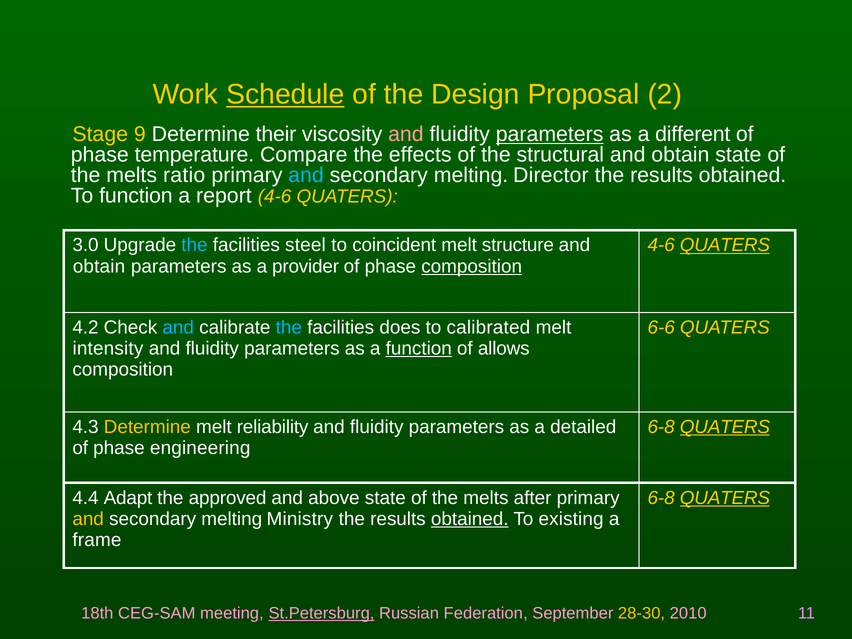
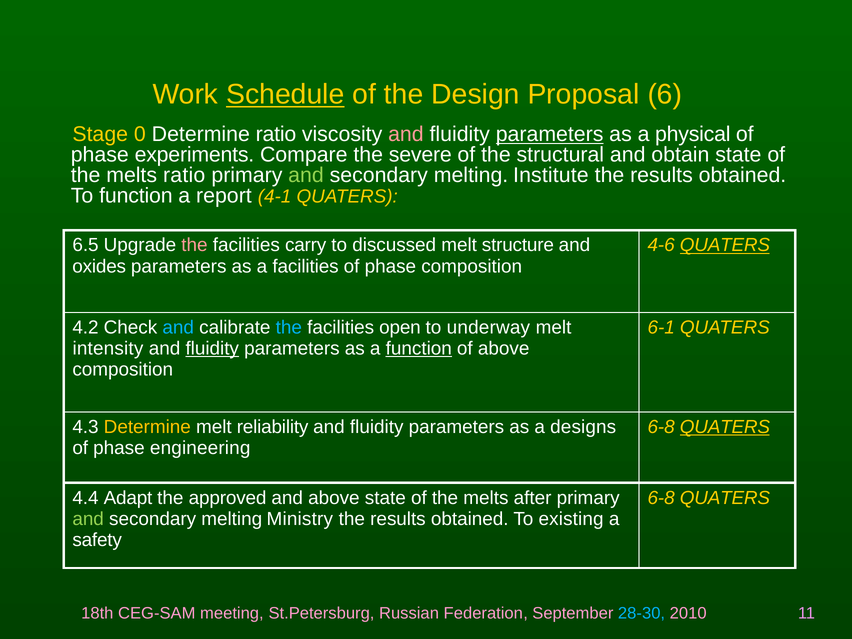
2: 2 -> 6
9: 9 -> 0
Determine their: their -> ratio
different: different -> physical
temperature: temperature -> experiments
effects: effects -> severe
and at (306, 175) colour: light blue -> light green
Director: Director -> Institute
report 4-6: 4-6 -> 4-1
3.0: 3.0 -> 6.5
the at (194, 245) colour: light blue -> pink
steel: steel -> carry
coincident: coincident -> discussed
obtain at (99, 266): obtain -> oxides
a provider: provider -> facilities
composition at (472, 266) underline: present -> none
does: does -> open
calibrated: calibrated -> underway
6-6: 6-6 -> 6-1
fluidity at (212, 348) underline: none -> present
of allows: allows -> above
detailed: detailed -> designs
QUATERS at (725, 498) underline: present -> none
and at (88, 519) colour: yellow -> light green
obtained at (470, 519) underline: present -> none
frame: frame -> safety
St.Petersburg underline: present -> none
28-30 colour: yellow -> light blue
